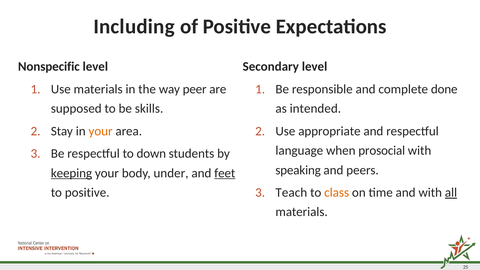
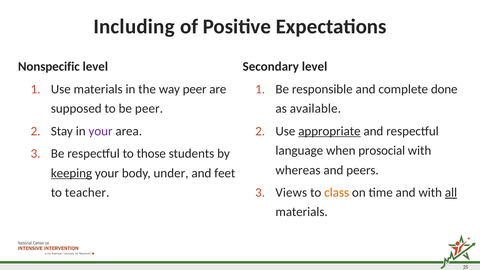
be skills: skills -> peer
intended: intended -> available
your at (101, 131) colour: orange -> purple
appropriate underline: none -> present
down: down -> those
speaking: speaking -> whereas
feet underline: present -> none
to positive: positive -> teacher
Teach: Teach -> Views
